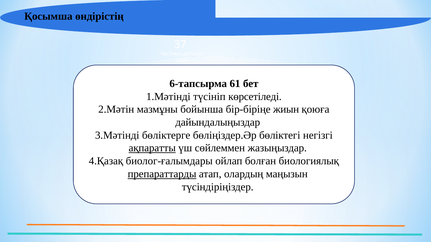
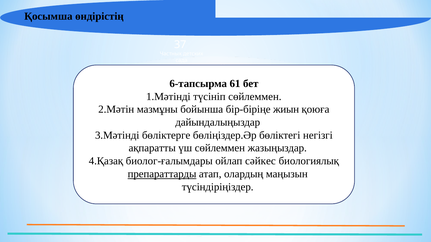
түсініп көрсетіледі: көрсетіледі -> сөйлеммен
ақпаратты underline: present -> none
болған: болған -> сәйкес
